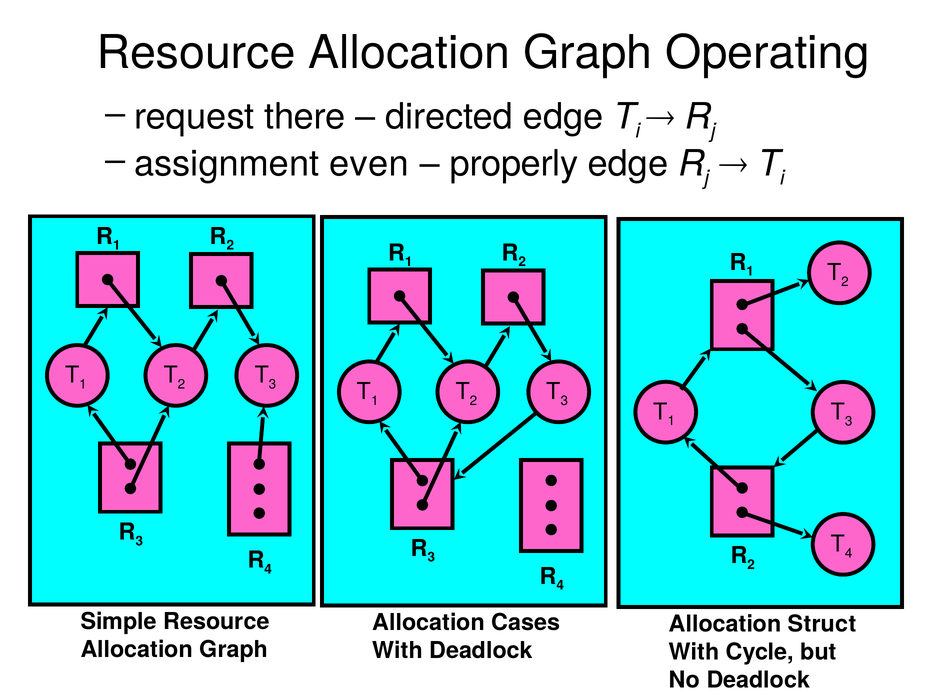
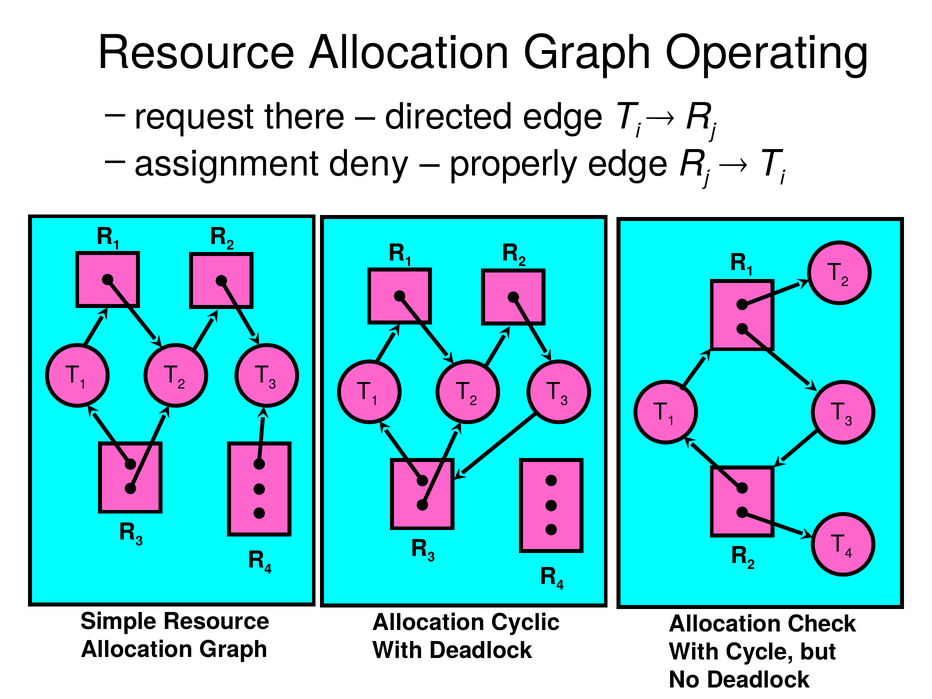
even: even -> deny
Cases: Cases -> Cyclic
Struct: Struct -> Check
